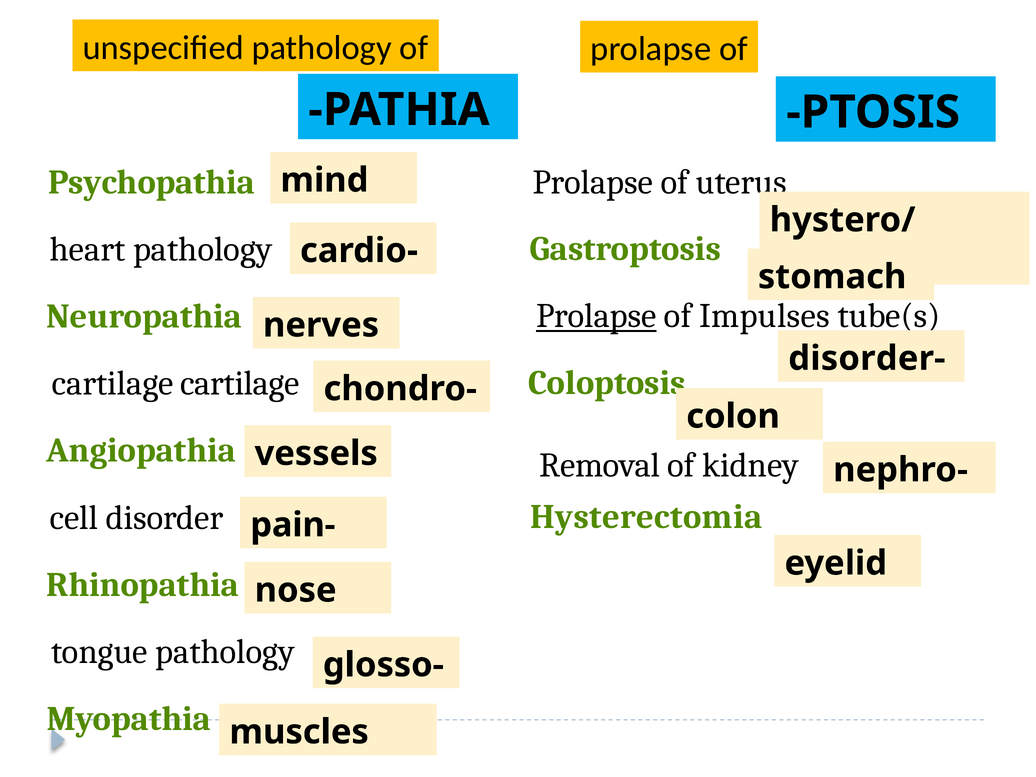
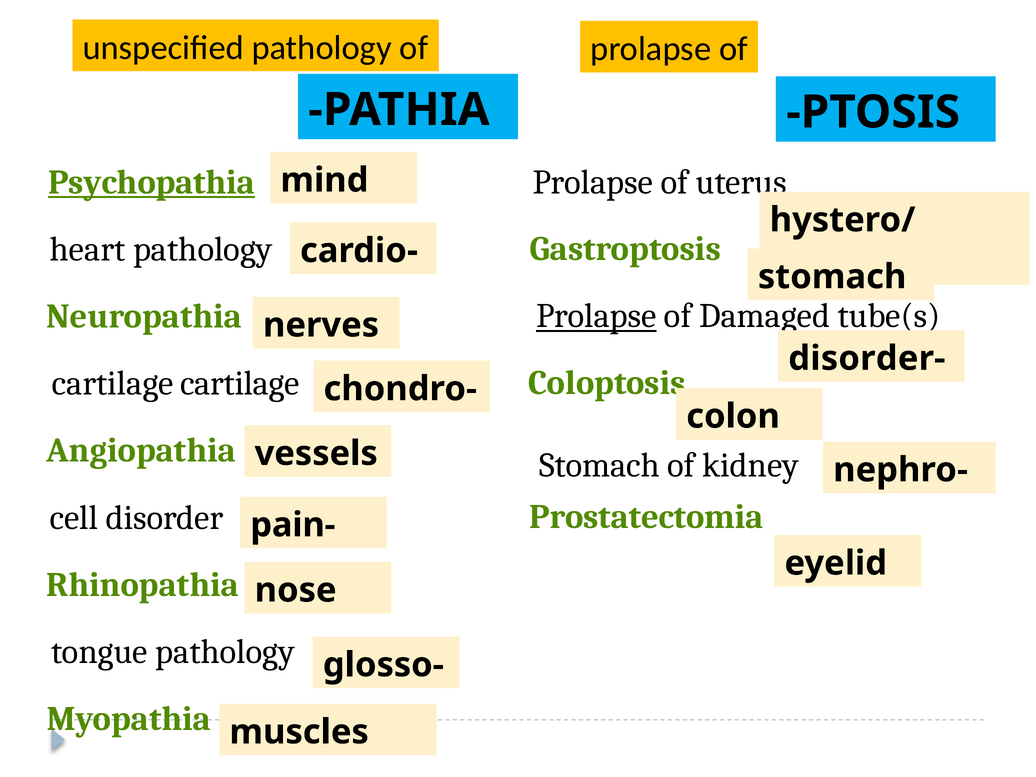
Psychopathia underline: none -> present
Impulses: Impulses -> Damaged
Removal at (600, 465): Removal -> Stomach
Hysterectomia: Hysterectomia -> Prostatectomia
